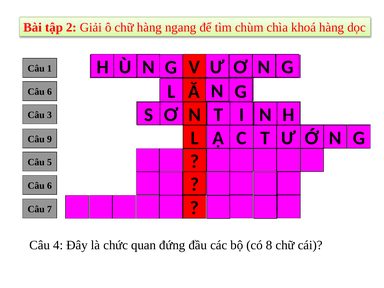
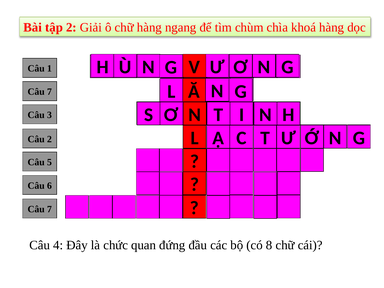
6 at (49, 92): 6 -> 7
Câu 9: 9 -> 2
